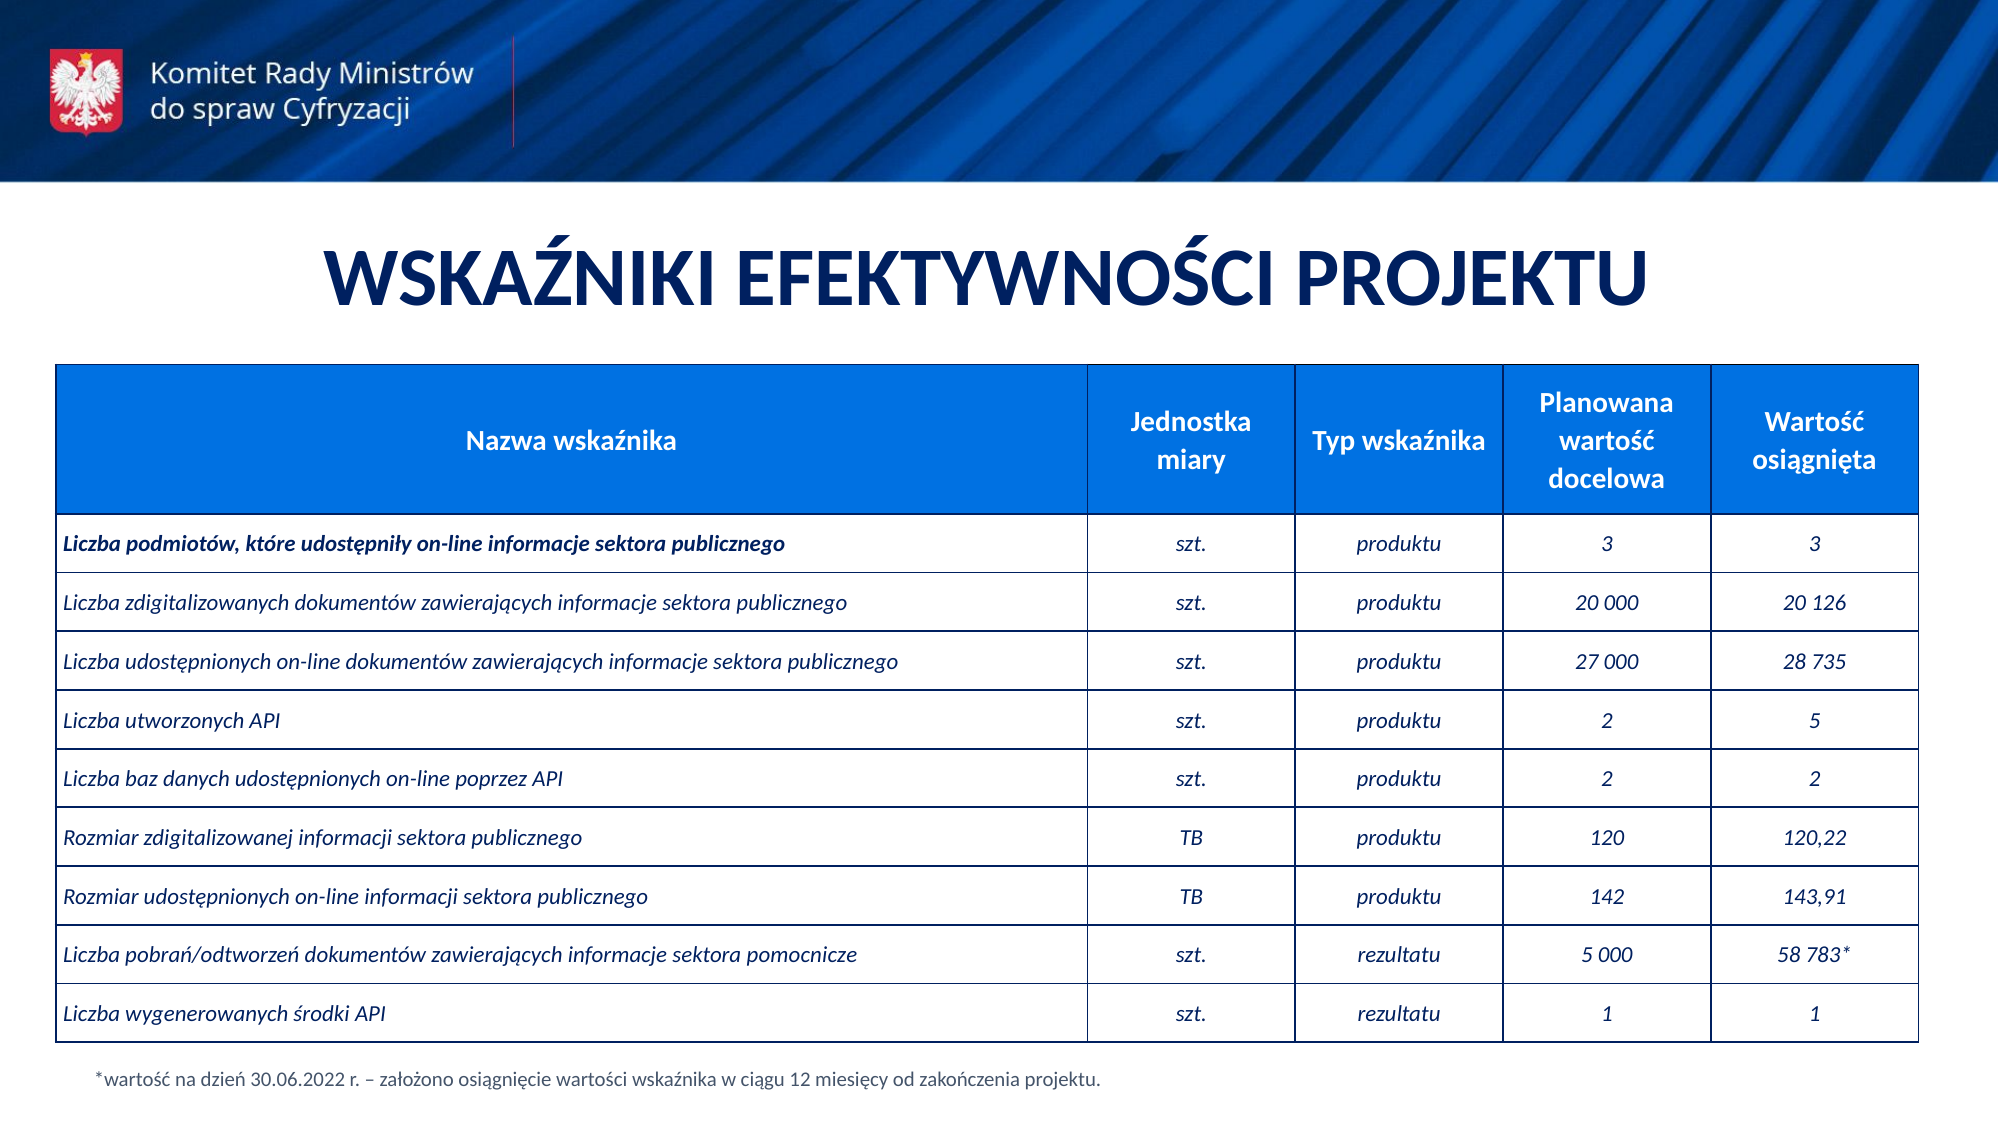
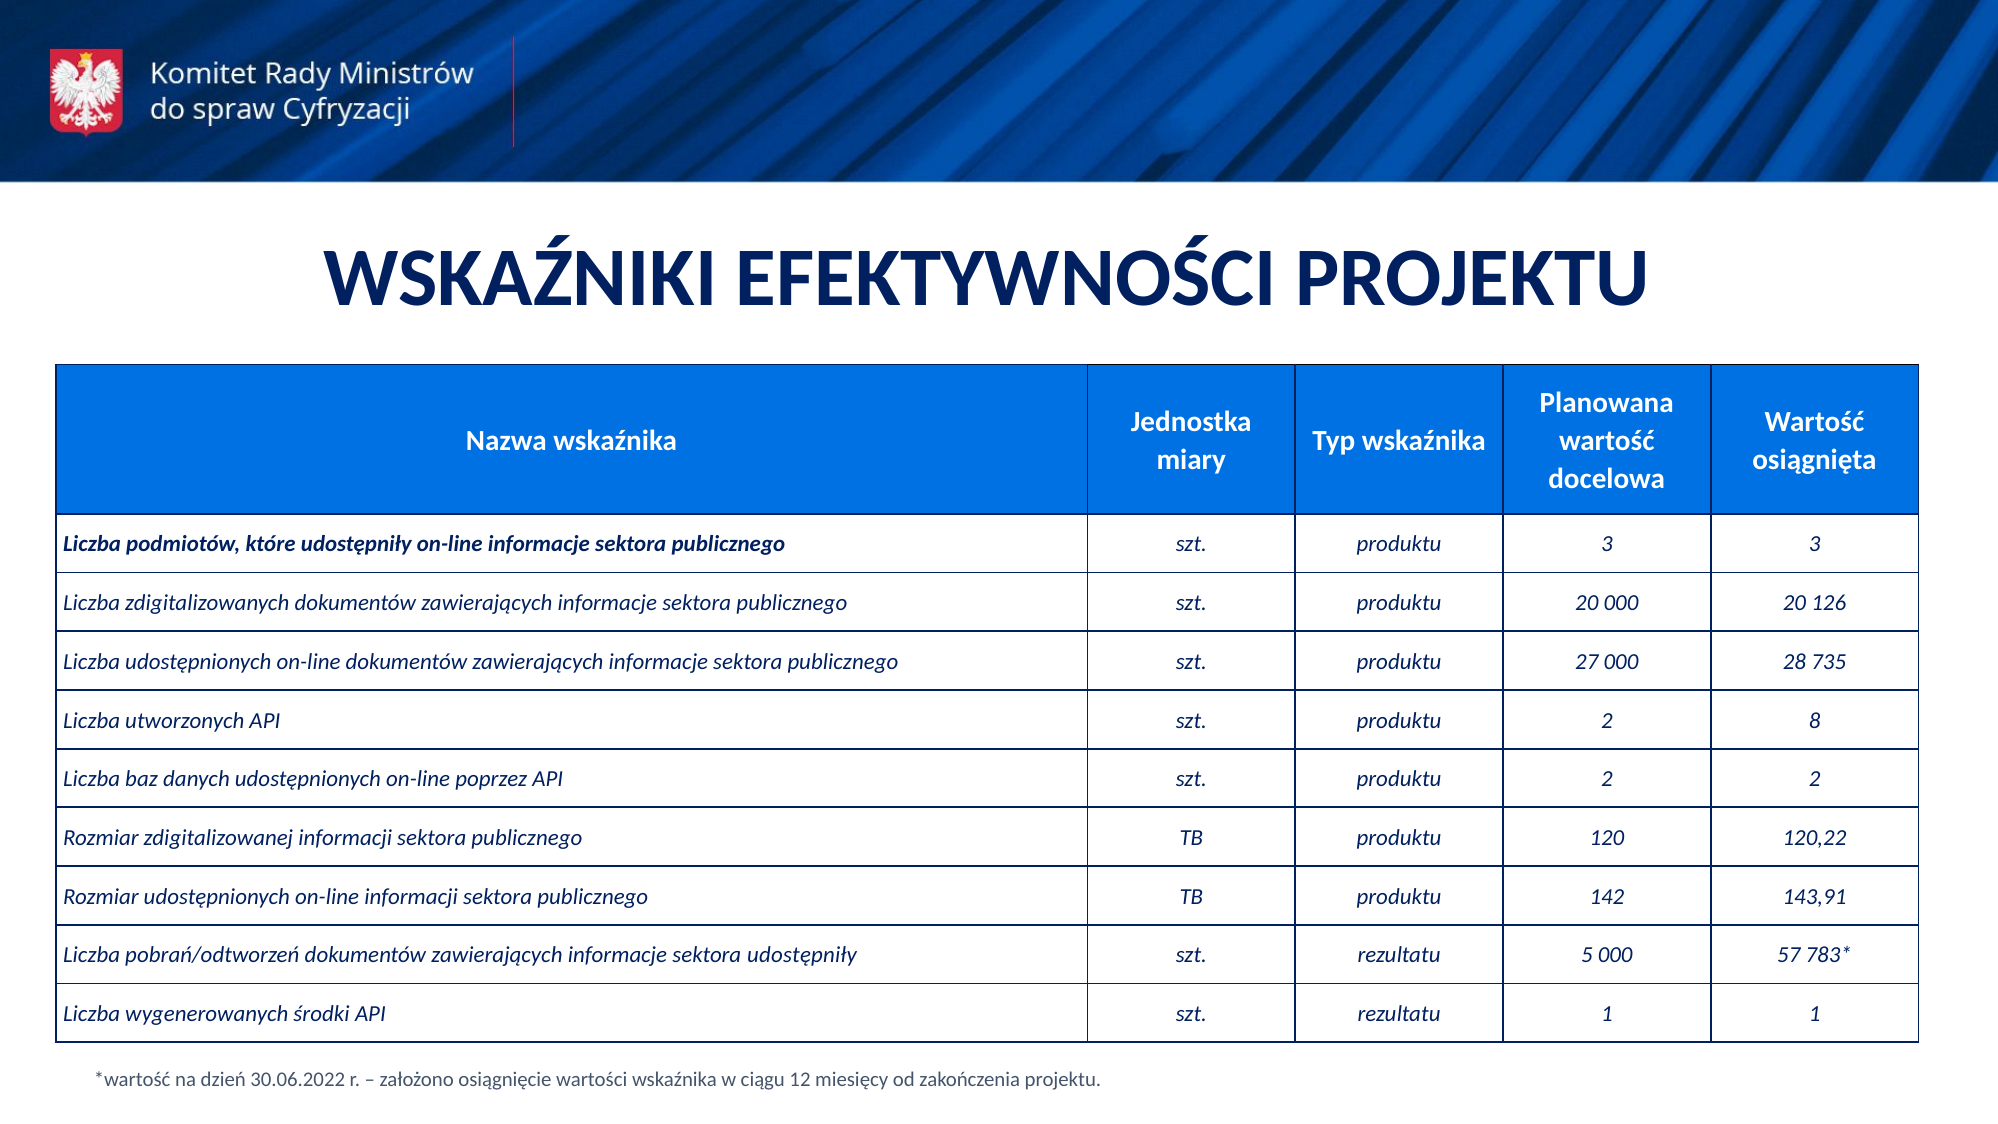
2 5: 5 -> 8
sektora pomocnicze: pomocnicze -> udostępniły
58: 58 -> 57
